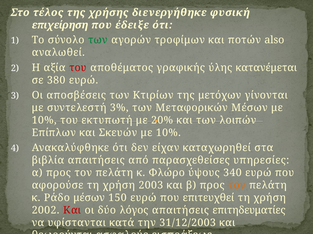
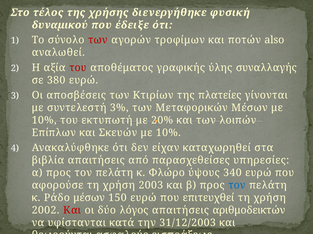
επιχείρηση: επιχείρηση -> δυναµικού
των at (98, 40) colour: green -> red
κατανέμεται: κατανέμεται -> συναλλαγής
μετόχων: μετόχων -> πλατείες
τον at (237, 186) colour: orange -> blue
επιτηδευματίες: επιτηδευματίες -> αριθμοδεικτών
